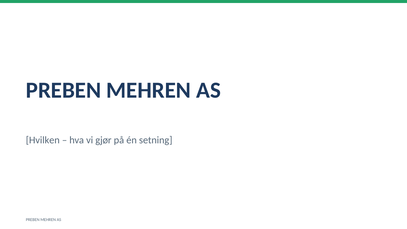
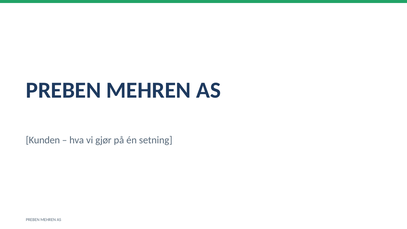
Hvilken: Hvilken -> Kunden
